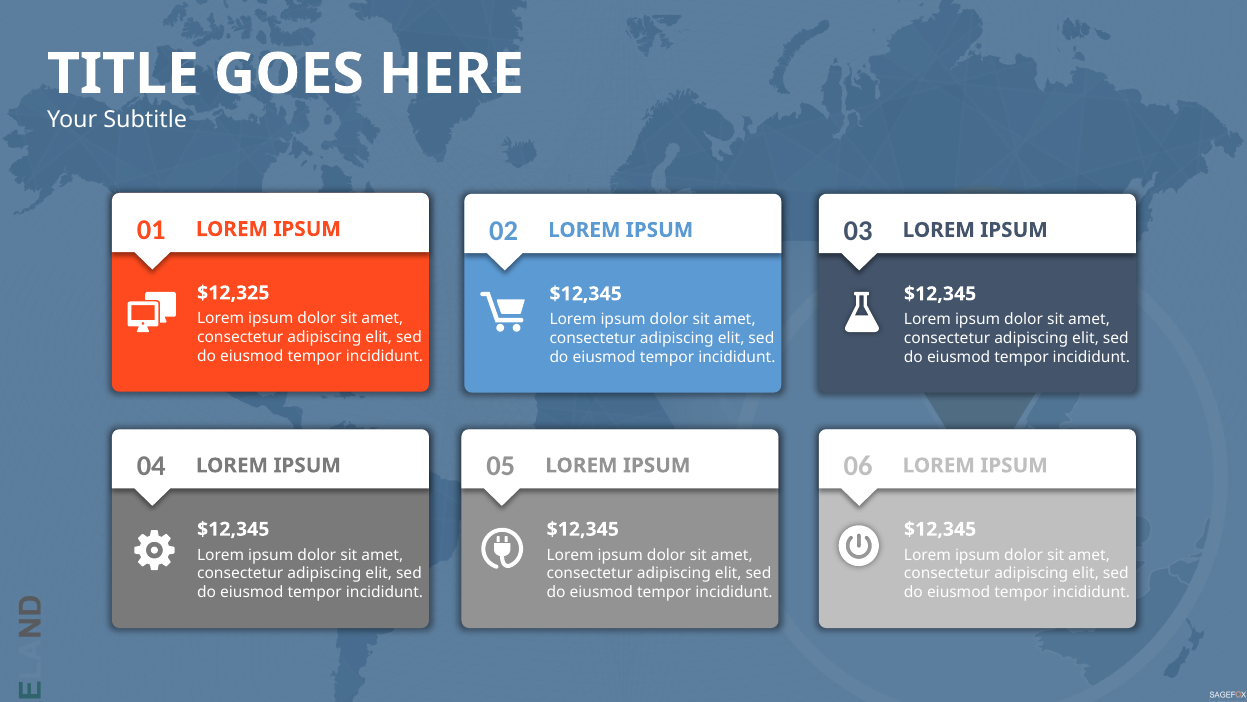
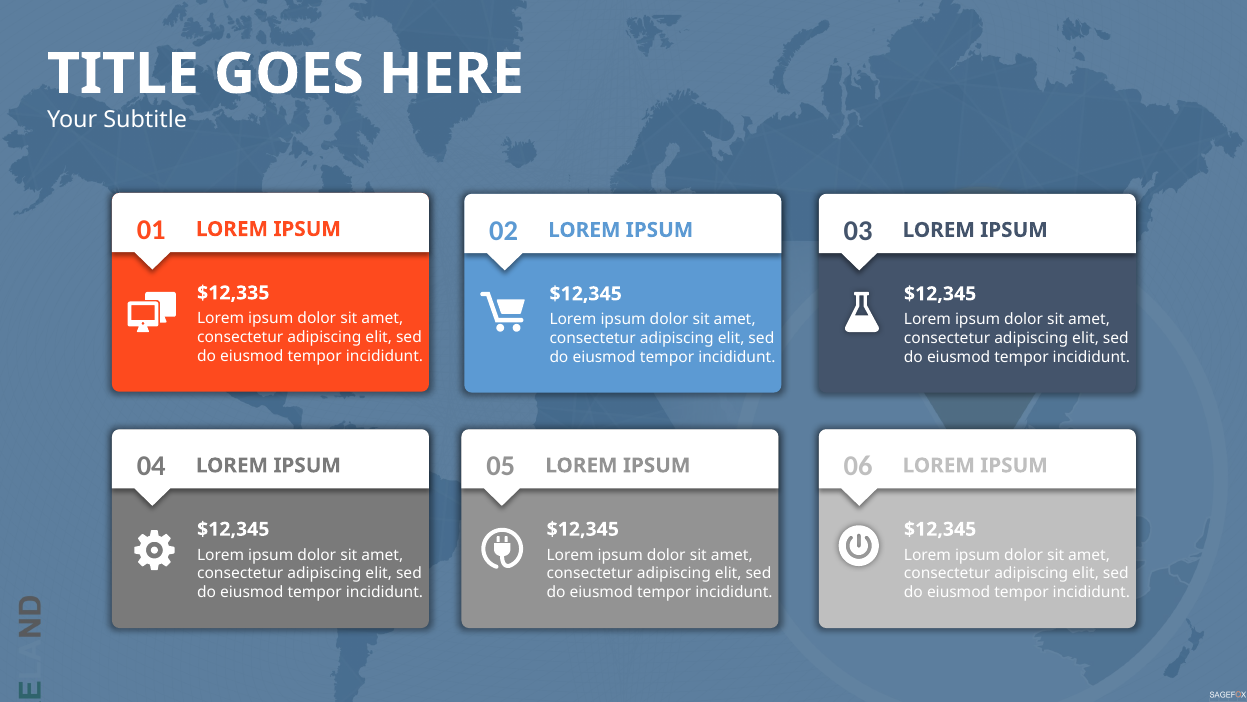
$12,325: $12,325 -> $12,335
